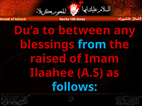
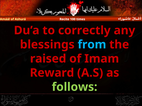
between: between -> correctly
Ilaahee: Ilaahee -> Reward
follows colour: light blue -> light green
